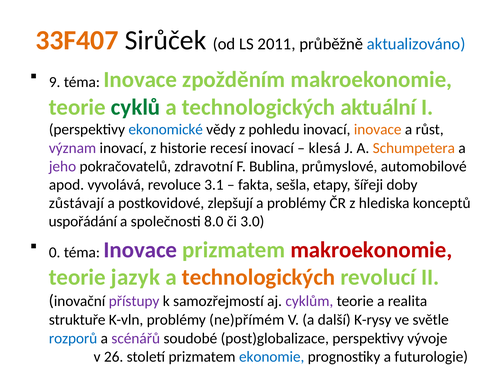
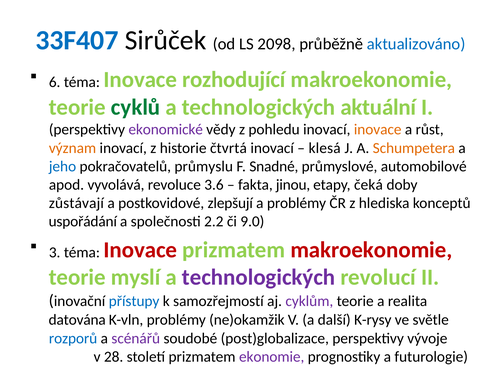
33F407 colour: orange -> blue
2011: 2011 -> 2098
9: 9 -> 6
zpožděním: zpožděním -> rozhodující
ekonomické colour: blue -> purple
význam colour: purple -> orange
recesí: recesí -> čtvrtá
jeho colour: purple -> blue
zdravotní: zdravotní -> průmyslu
Bublina: Bublina -> Snadné
3.1: 3.1 -> 3.6
sešla: sešla -> jinou
šířeji: šířeji -> čeká
8.0: 8.0 -> 2.2
3.0: 3.0 -> 9.0
0: 0 -> 3
Inovace at (140, 250) colour: purple -> red
jazyk: jazyk -> myslí
technologických at (259, 277) colour: orange -> purple
přístupy colour: purple -> blue
struktuře: struktuře -> datována
ne)přímém: ne)přímém -> ne)okamžik
26: 26 -> 28
ekonomie colour: blue -> purple
